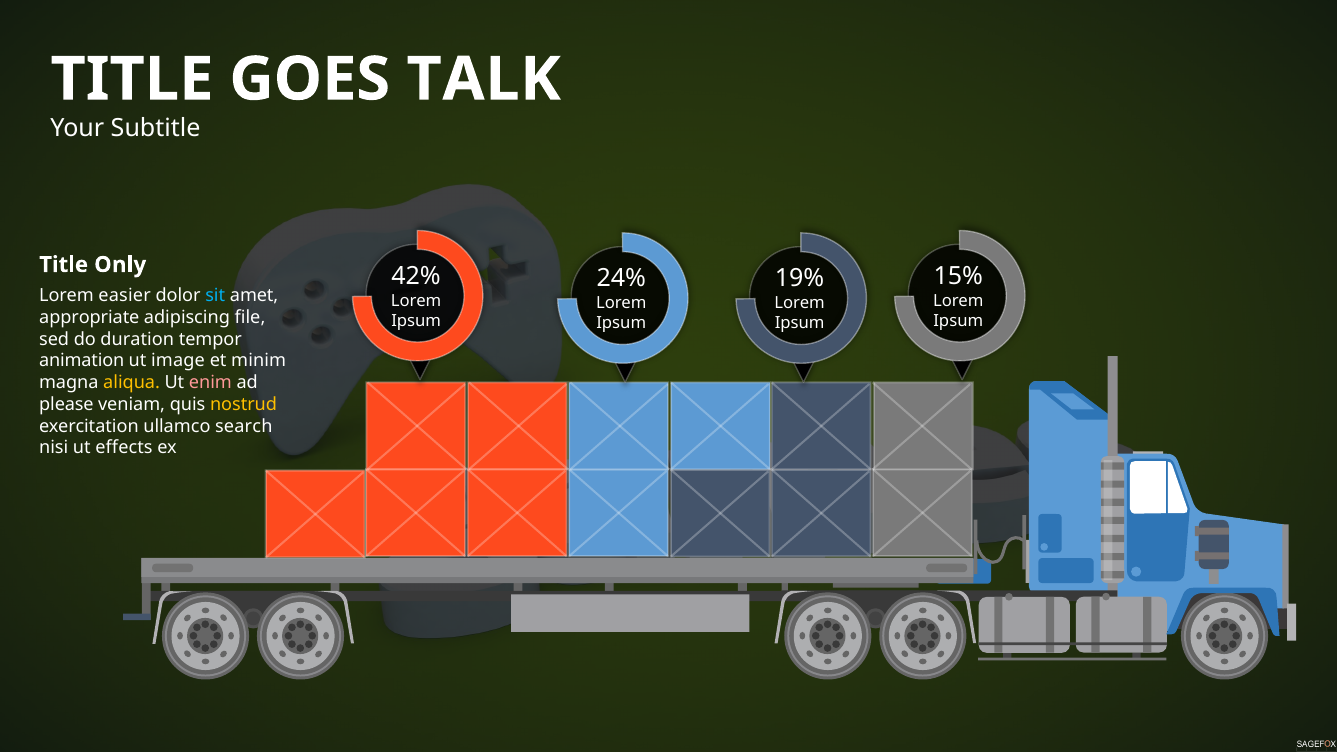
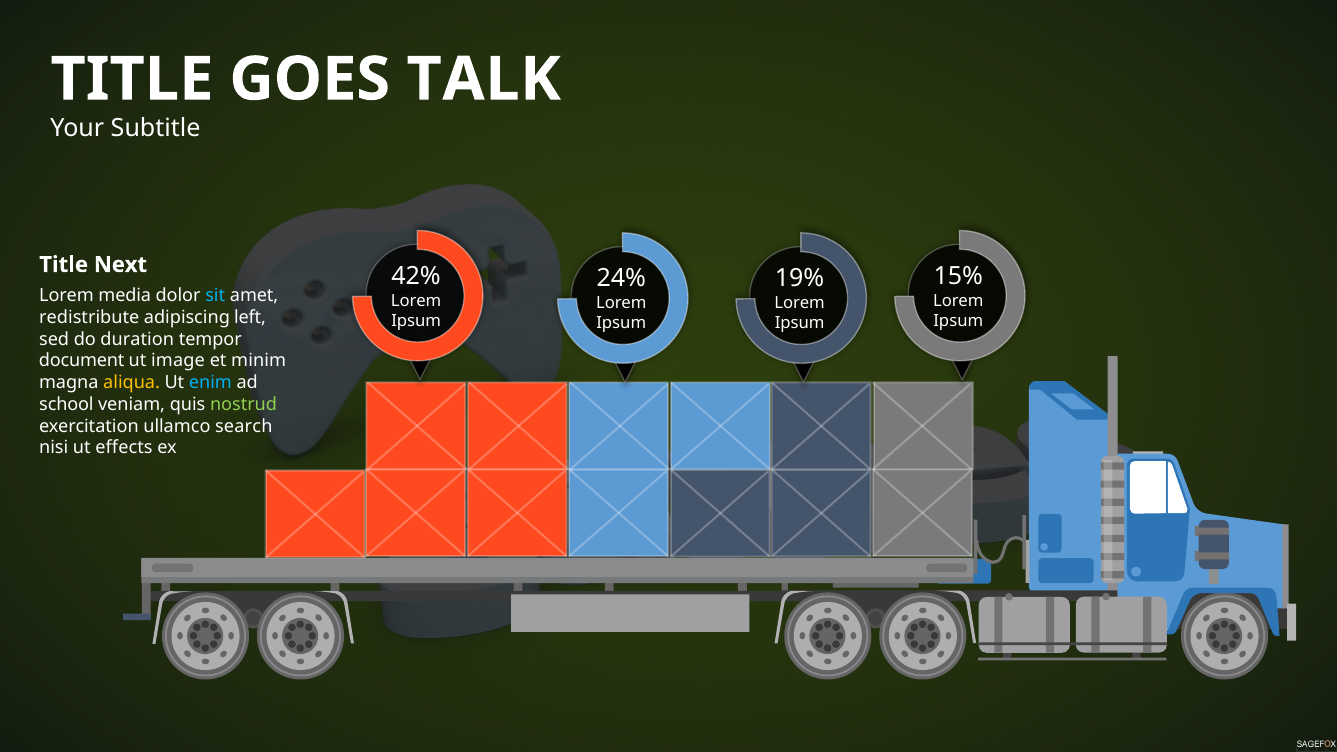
Only: Only -> Next
easier: easier -> media
appropriate: appropriate -> redistribute
file: file -> left
animation: animation -> document
enim colour: pink -> light blue
please: please -> school
nostrud colour: yellow -> light green
